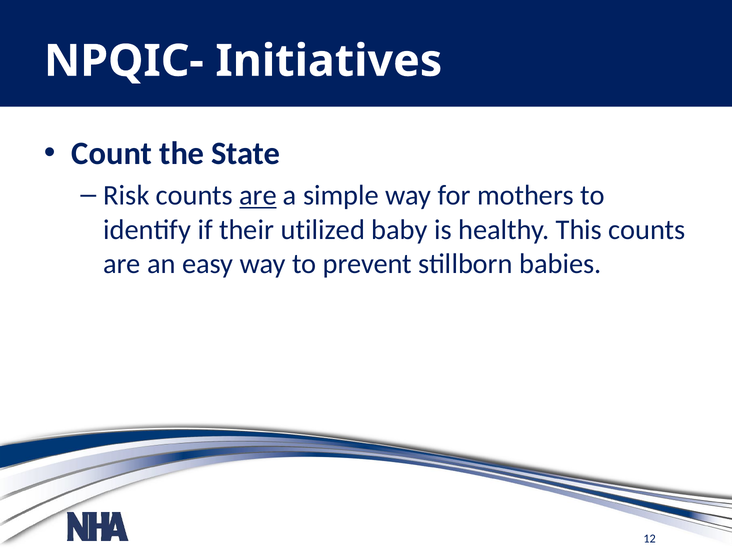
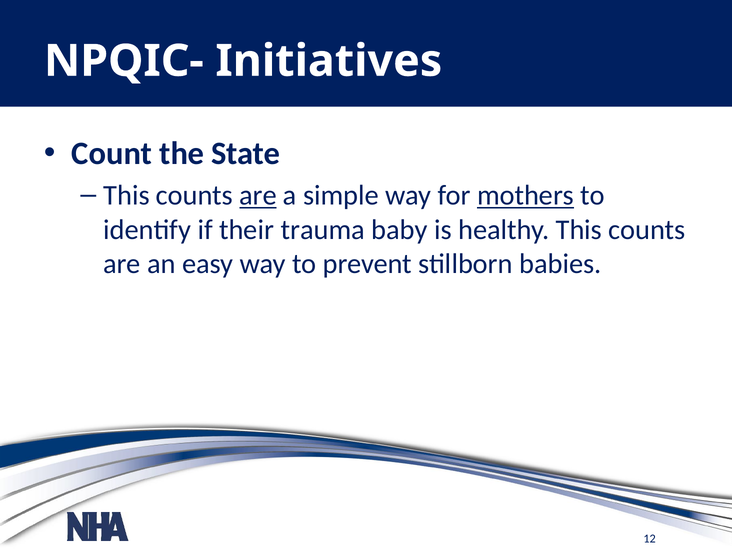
Risk at (126, 196): Risk -> This
mothers underline: none -> present
utilized: utilized -> trauma
